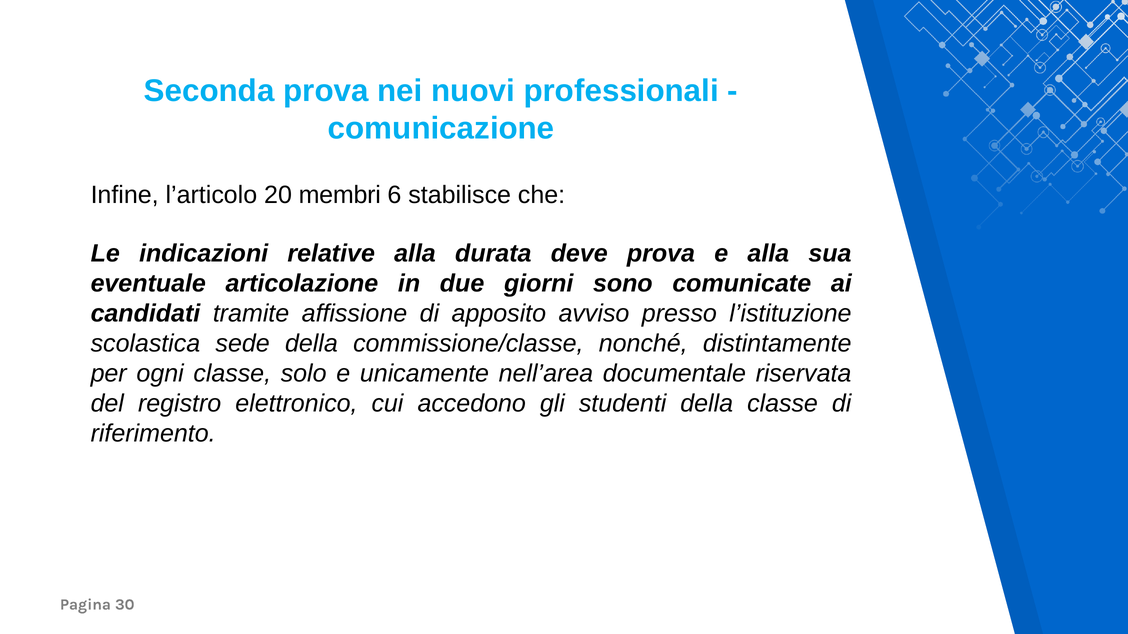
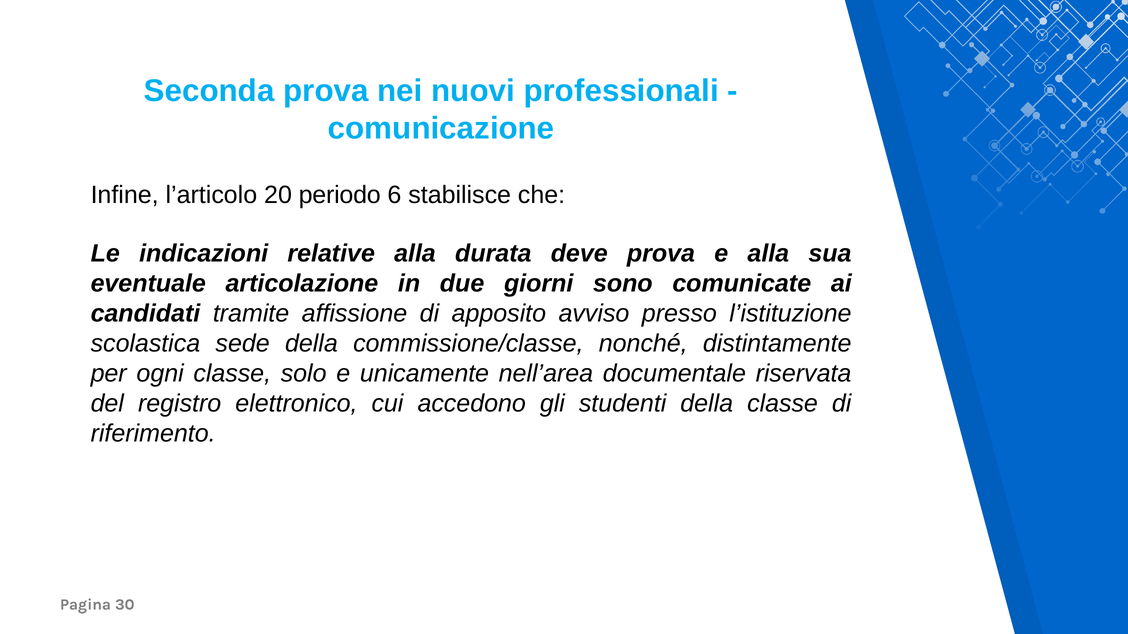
membri: membri -> periodo
